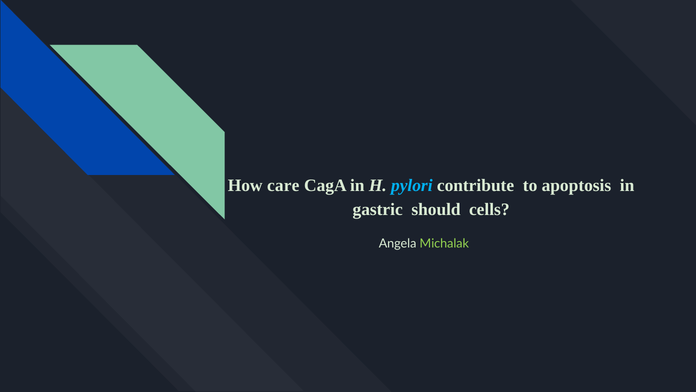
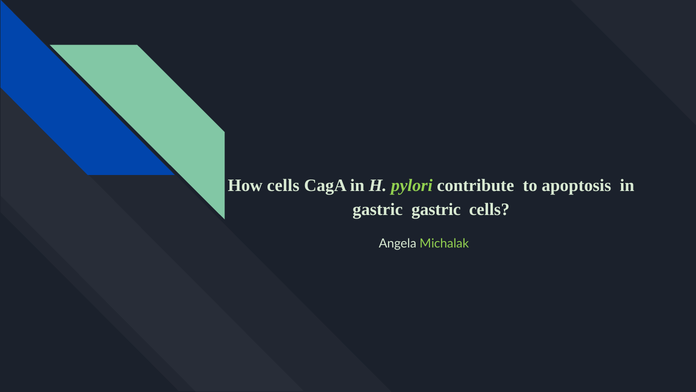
How care: care -> cells
pylori colour: light blue -> light green
gastric should: should -> gastric
